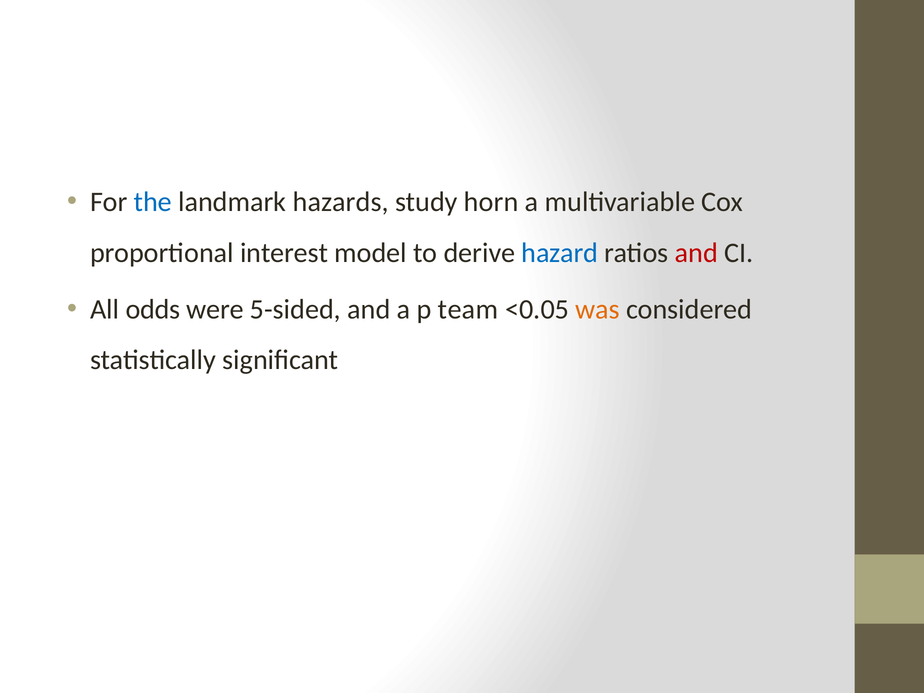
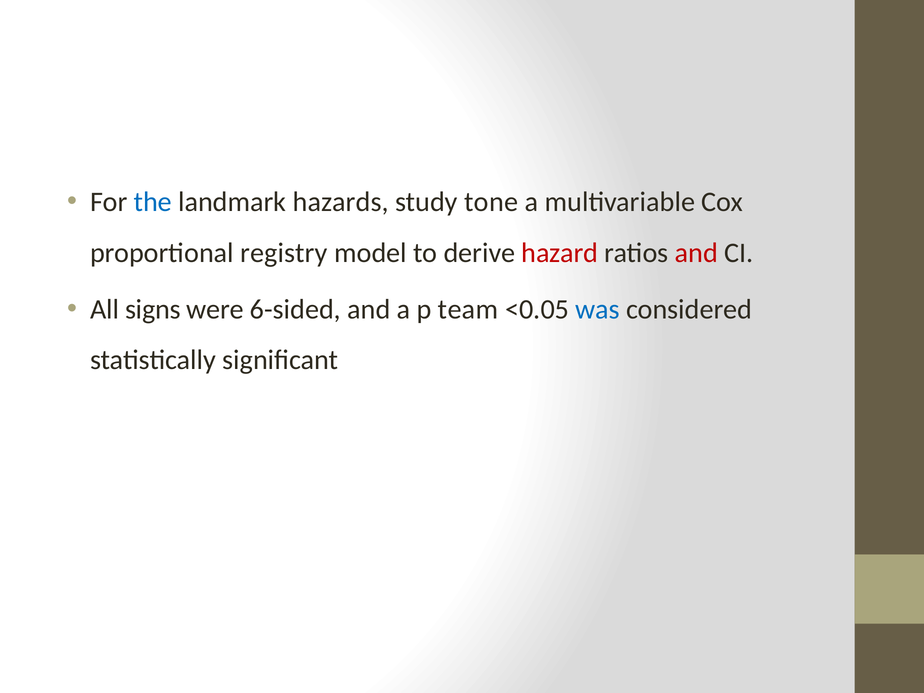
horn: horn -> tone
interest: interest -> registry
hazard colour: blue -> red
odds: odds -> signs
5-sided: 5-sided -> 6-sided
was colour: orange -> blue
